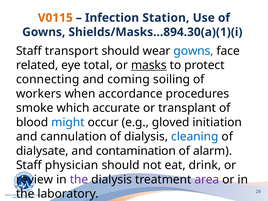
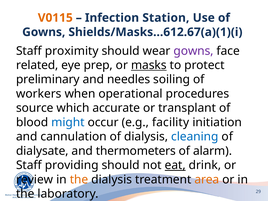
Shields/Masks…894.30(a)(1)(i: Shields/Masks…894.30(a)(1)(i -> Shields/Masks…612.67(a)(1)(i
transport: transport -> proximity
gowns at (194, 51) colour: blue -> purple
total: total -> prep
connecting: connecting -> preliminary
coming: coming -> needles
accordance: accordance -> operational
smoke: smoke -> source
gloved: gloved -> facility
contamination: contamination -> thermometers
physician: physician -> providing
eat underline: none -> present
the at (79, 180) colour: purple -> orange
area colour: purple -> orange
